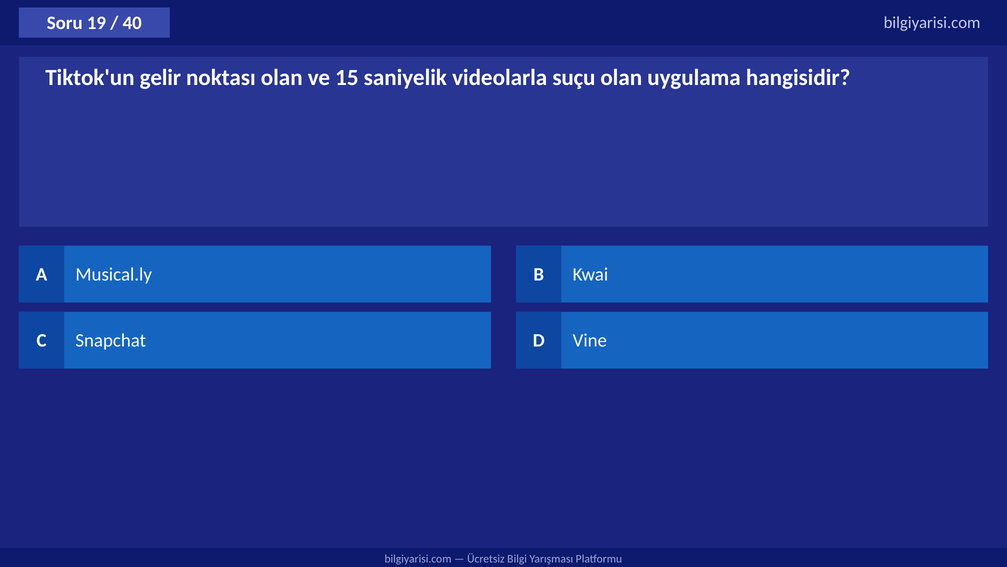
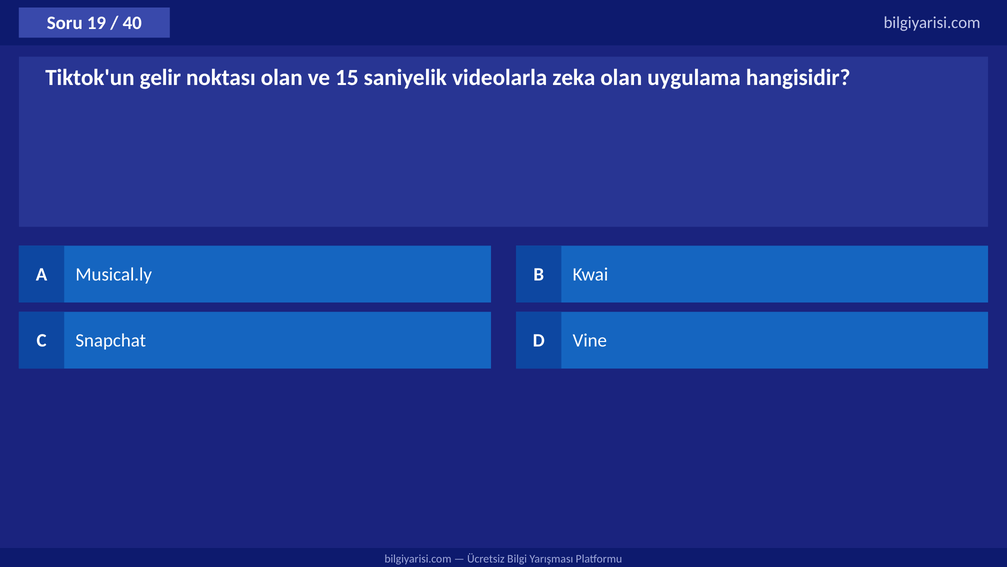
suçu: suçu -> zeka
